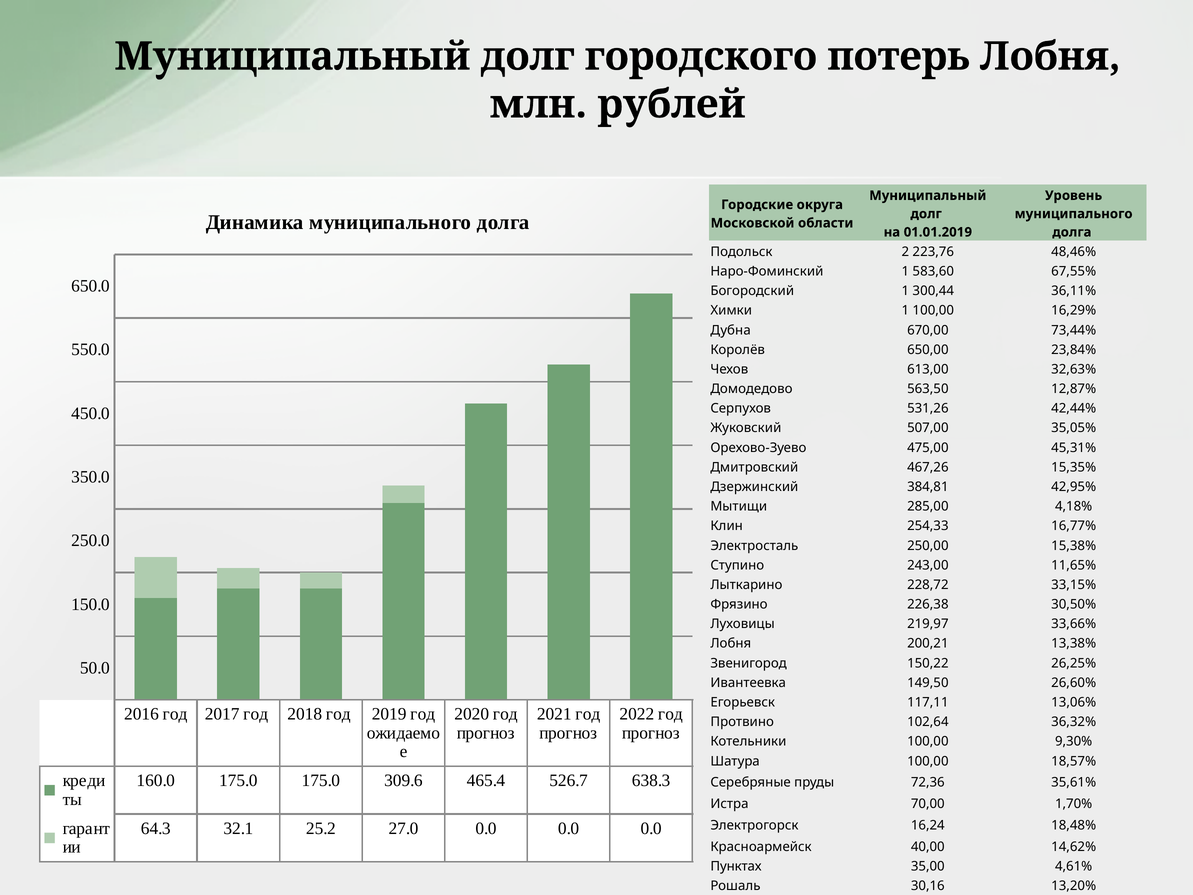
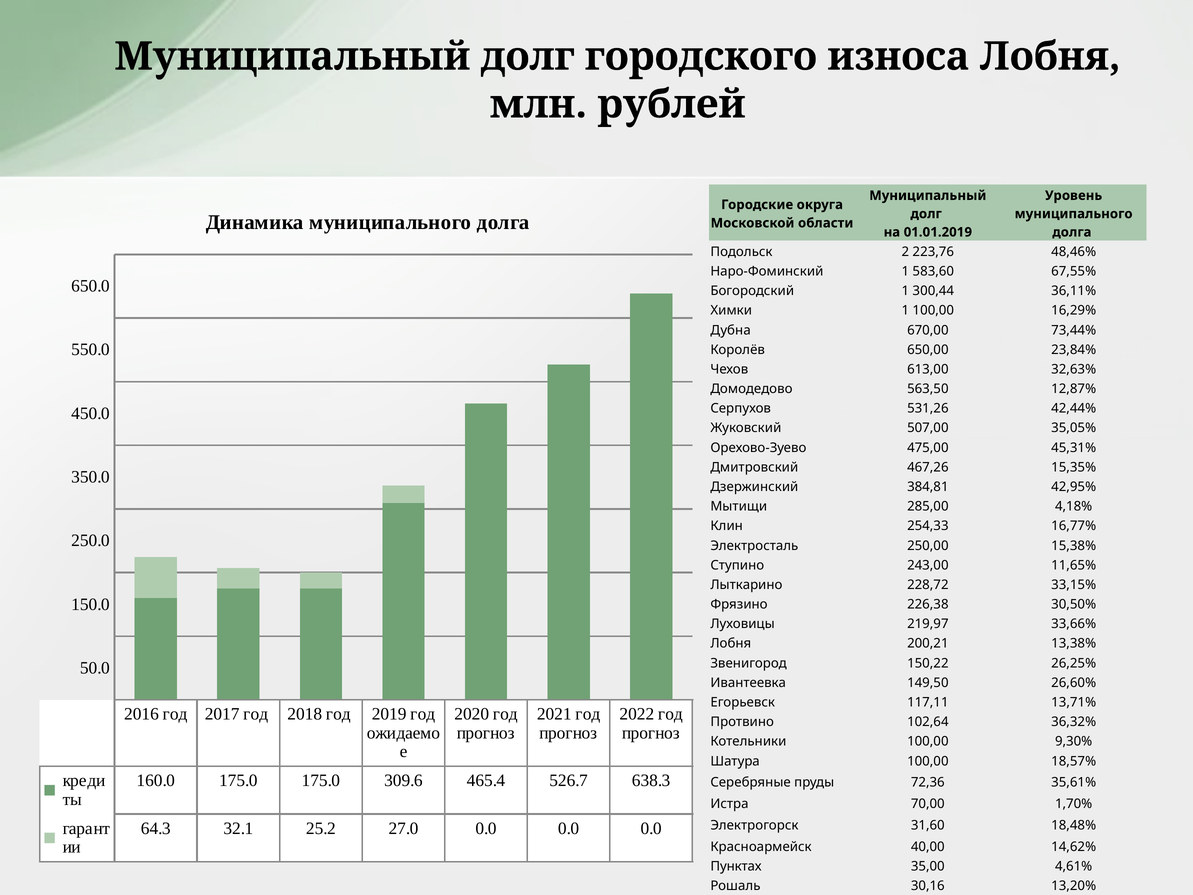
потерь: потерь -> износа
13,06%: 13,06% -> 13,71%
16,24: 16,24 -> 31,60
